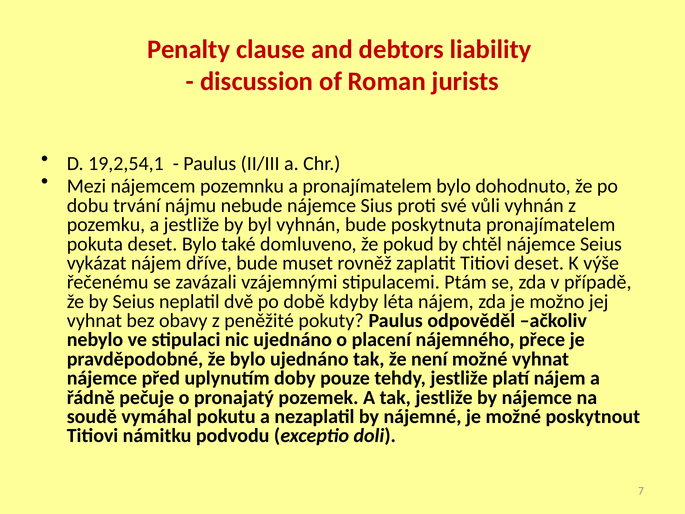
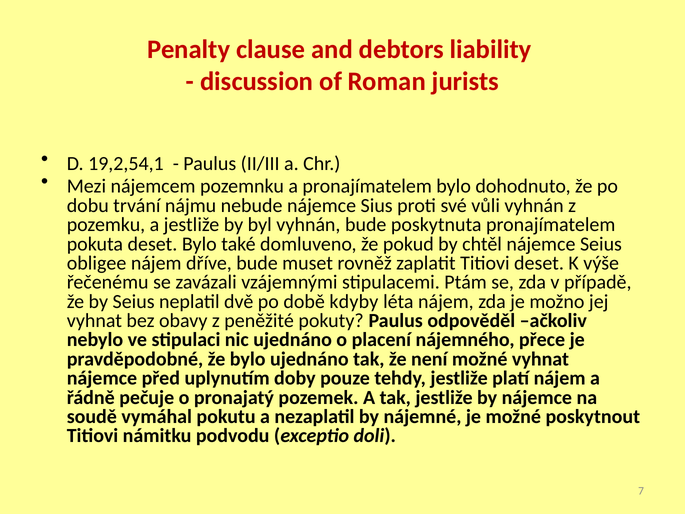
vykázat: vykázat -> obligee
